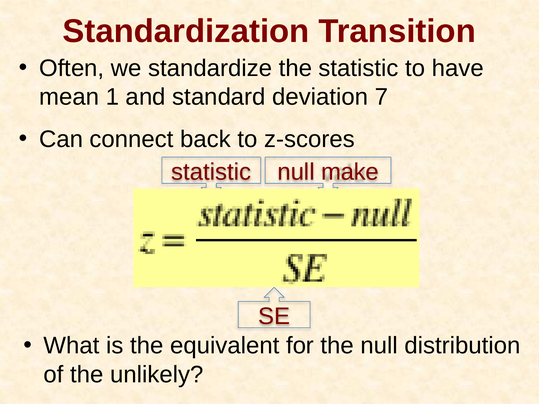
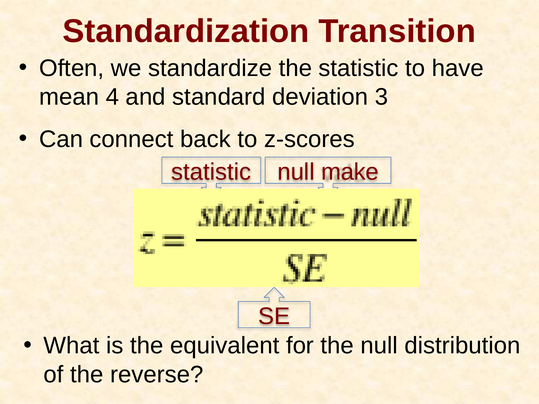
1: 1 -> 4
7: 7 -> 3
unlikely: unlikely -> reverse
